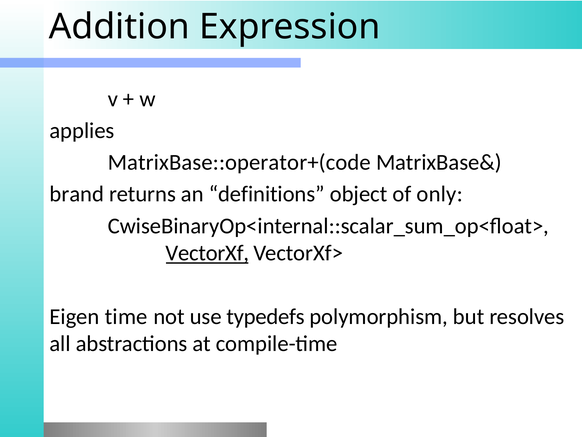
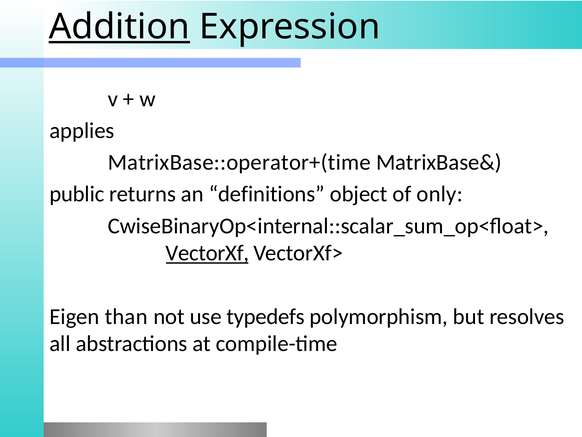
Addition underline: none -> present
MatrixBase::operator+(code: MatrixBase::operator+(code -> MatrixBase::operator+(time
brand: brand -> public
time: time -> than
